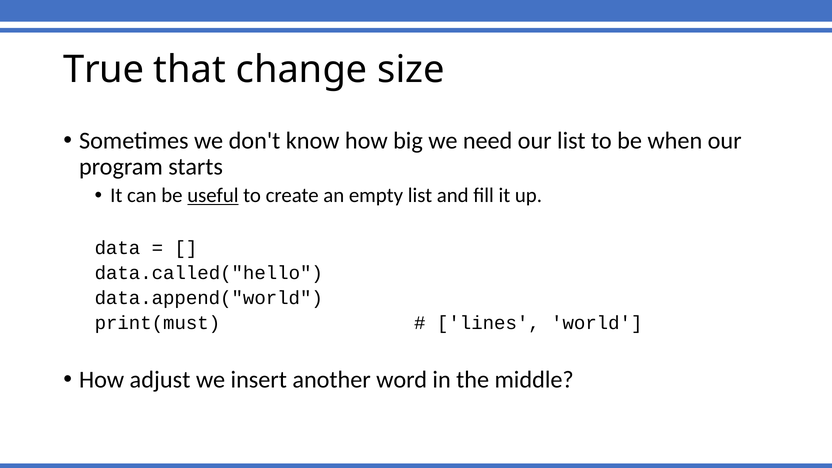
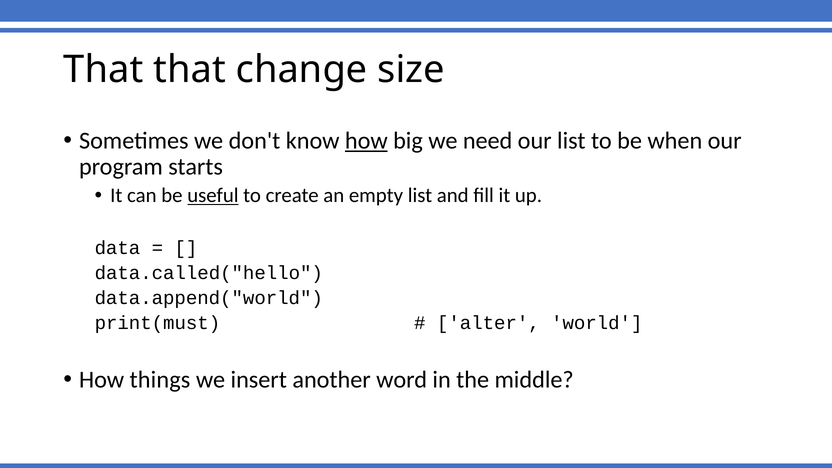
True at (104, 70): True -> That
how at (366, 141) underline: none -> present
lines: lines -> alter
adjust: adjust -> things
